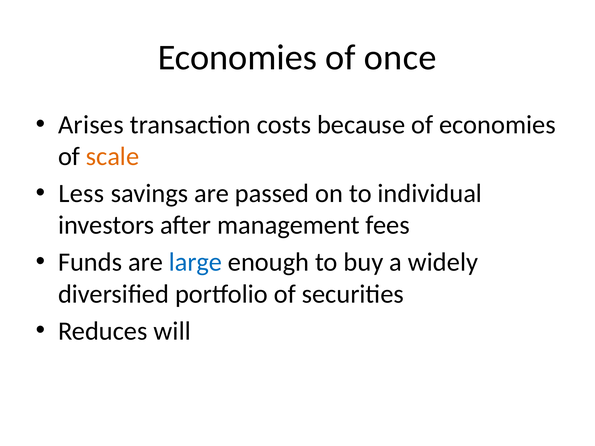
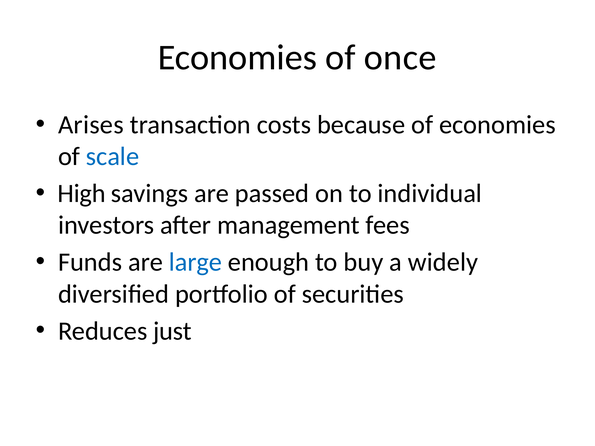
scale colour: orange -> blue
Less: Less -> High
will: will -> just
